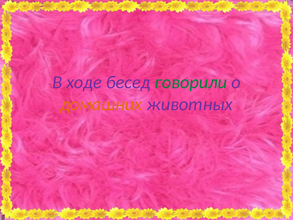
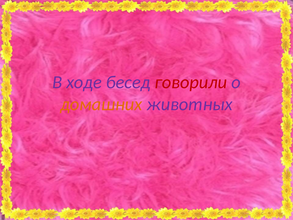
говорили colour: green -> red
